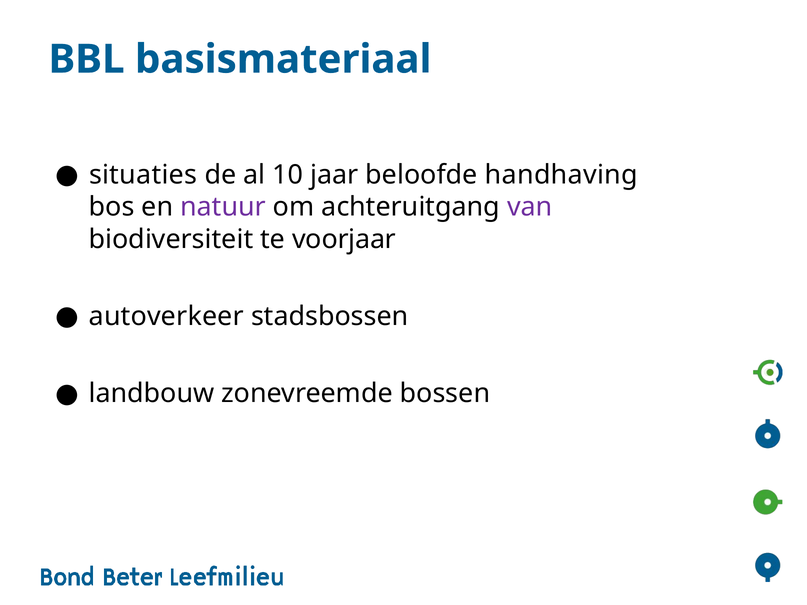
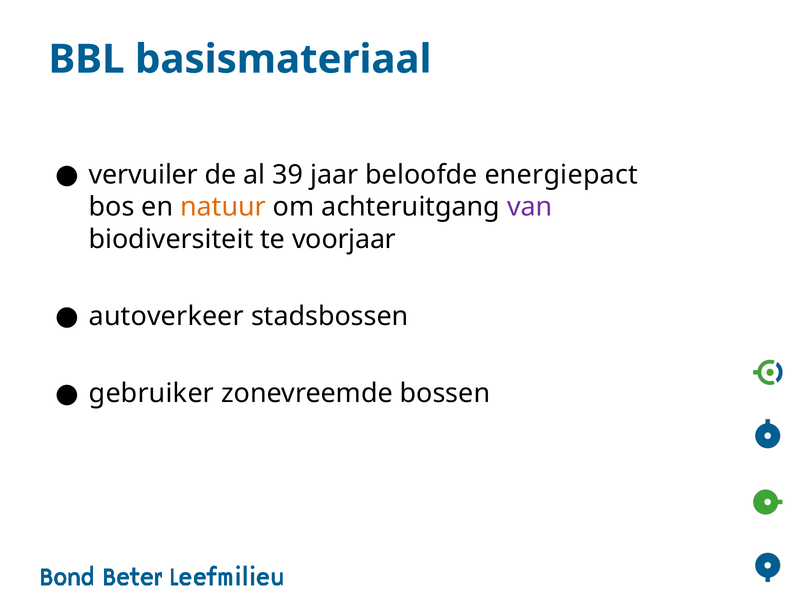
situaties: situaties -> vervuiler
10: 10 -> 39
handhaving: handhaving -> energiepact
natuur colour: purple -> orange
landbouw: landbouw -> gebruiker
